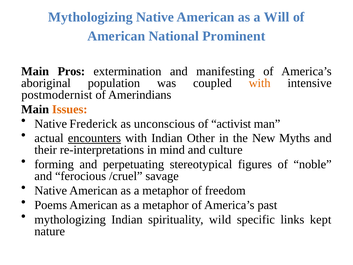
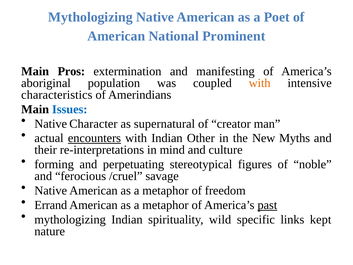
Will: Will -> Poet
postmodernist: postmodernist -> characteristics
Issues colour: orange -> blue
Frederick: Frederick -> Character
unconscious: unconscious -> supernatural
activist: activist -> creator
Poems: Poems -> Errand
past underline: none -> present
